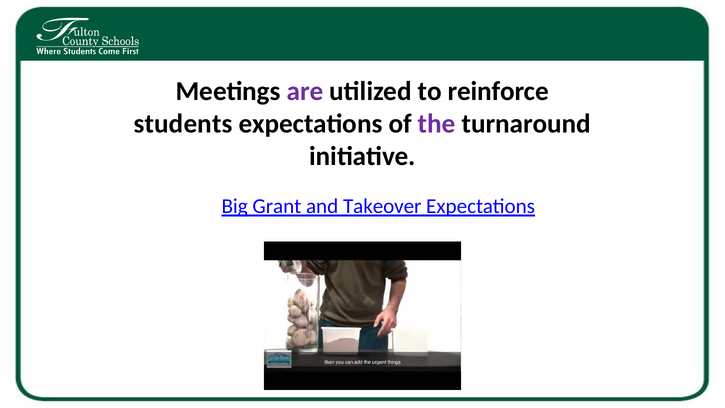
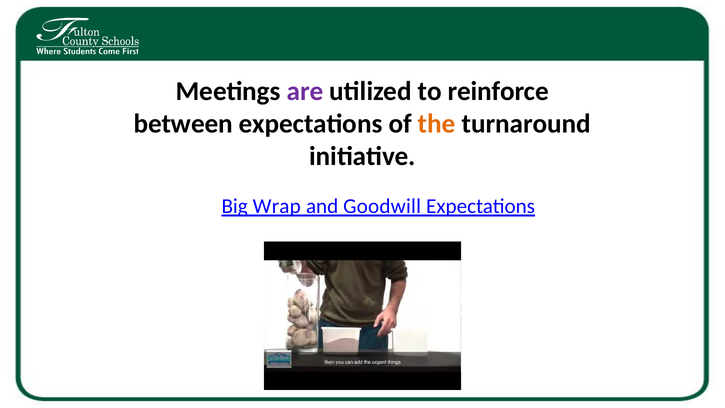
students: students -> between
the colour: purple -> orange
Grant: Grant -> Wrap
Takeover: Takeover -> Goodwill
